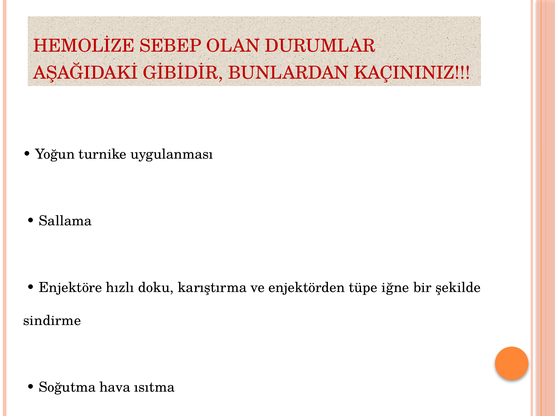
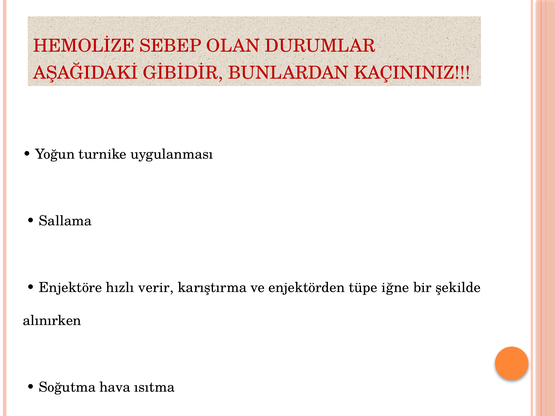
doku: doku -> verir
sindirme: sindirme -> alınırken
